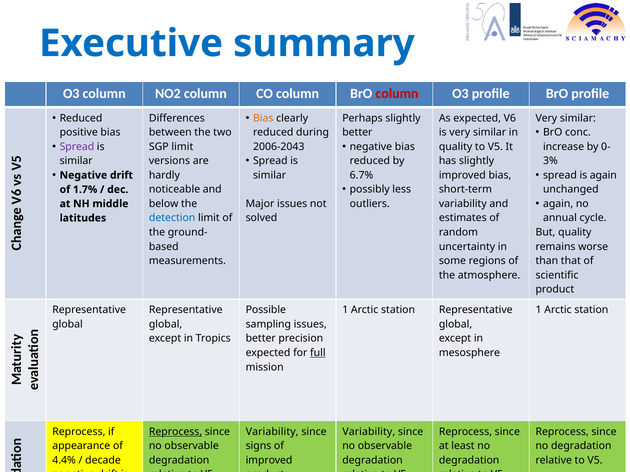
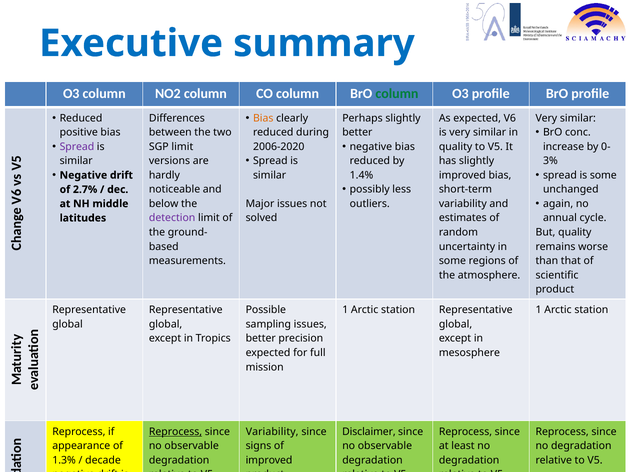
column at (397, 94) colour: red -> green
2006-2043: 2006-2043 -> 2006-2020
is again: again -> some
6.7%: 6.7% -> 1.4%
1.7%: 1.7% -> 2.7%
detection colour: blue -> purple
full underline: present -> none
Variability at (369, 432): Variability -> Disclaimer
4.4%: 4.4% -> 1.3%
